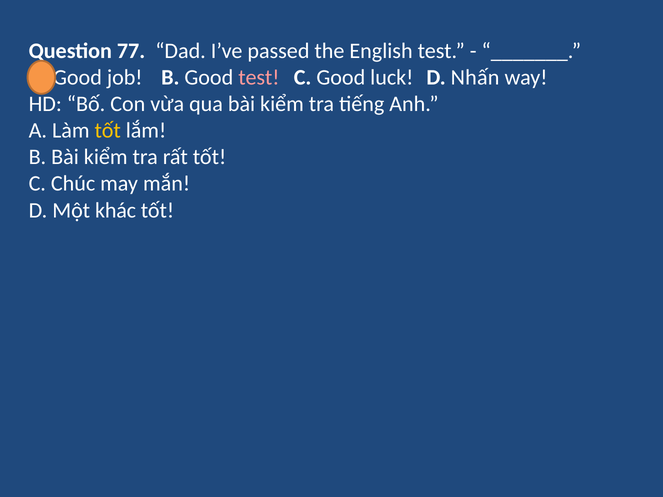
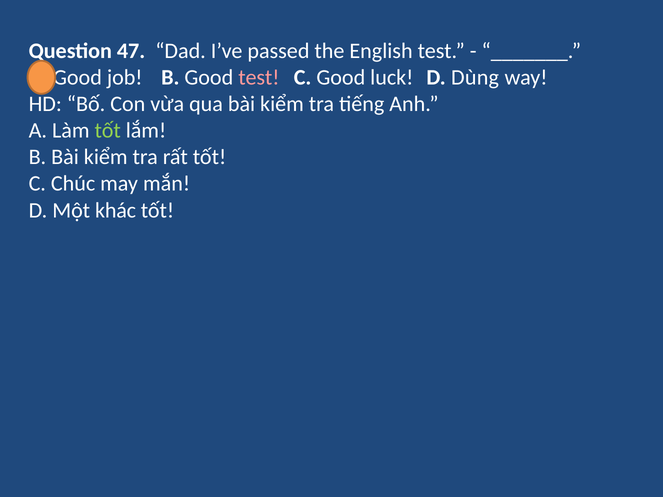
77: 77 -> 47
Nhấn: Nhấn -> Dùng
tốt at (108, 131) colour: yellow -> light green
